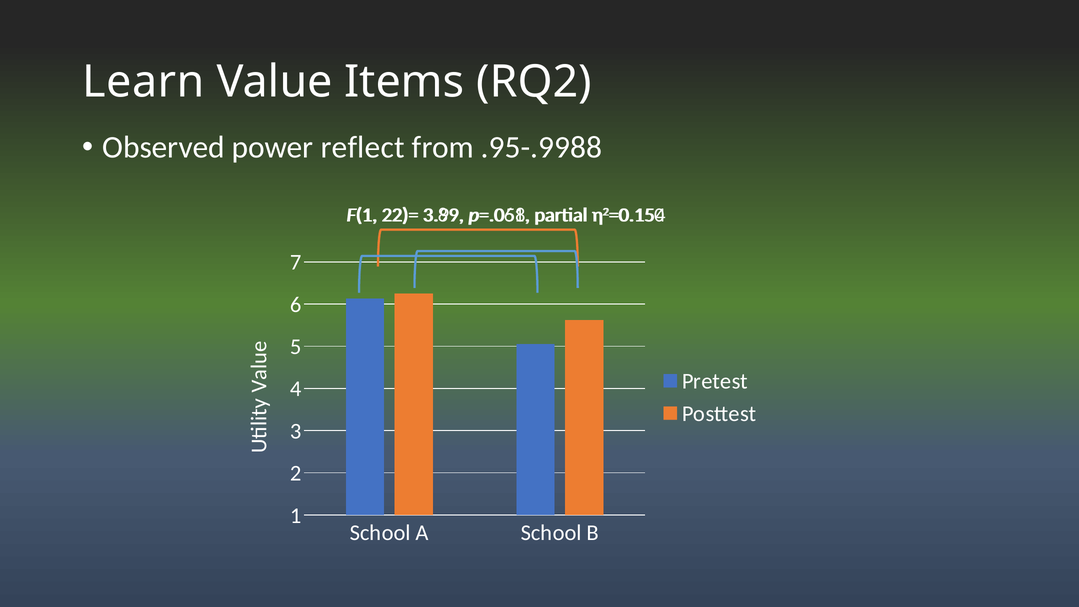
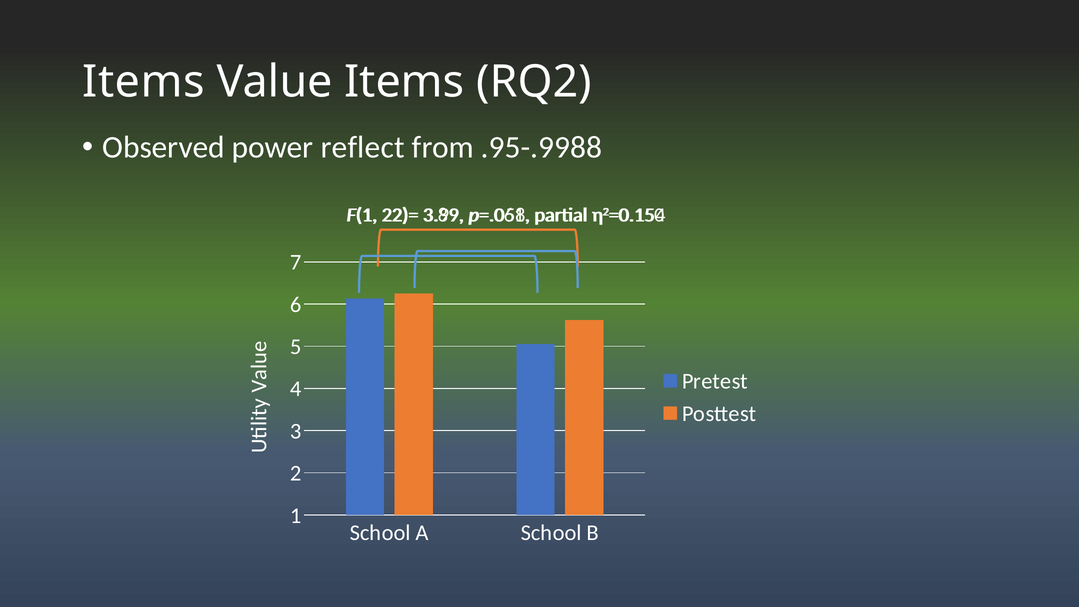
Learn at (143, 82): Learn -> Items
